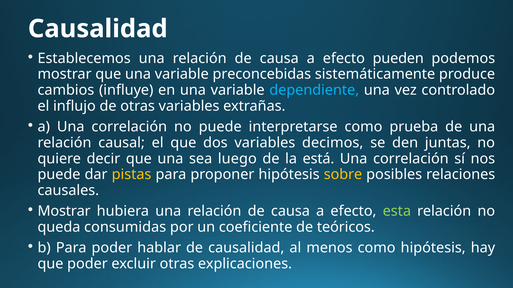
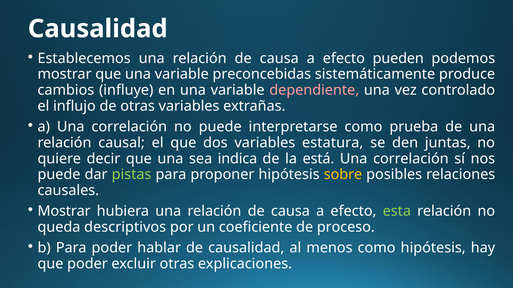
dependiente colour: light blue -> pink
decimos: decimos -> estatura
luego: luego -> indica
pistas colour: yellow -> light green
consumidas: consumidas -> descriptivos
teóricos: teóricos -> proceso
